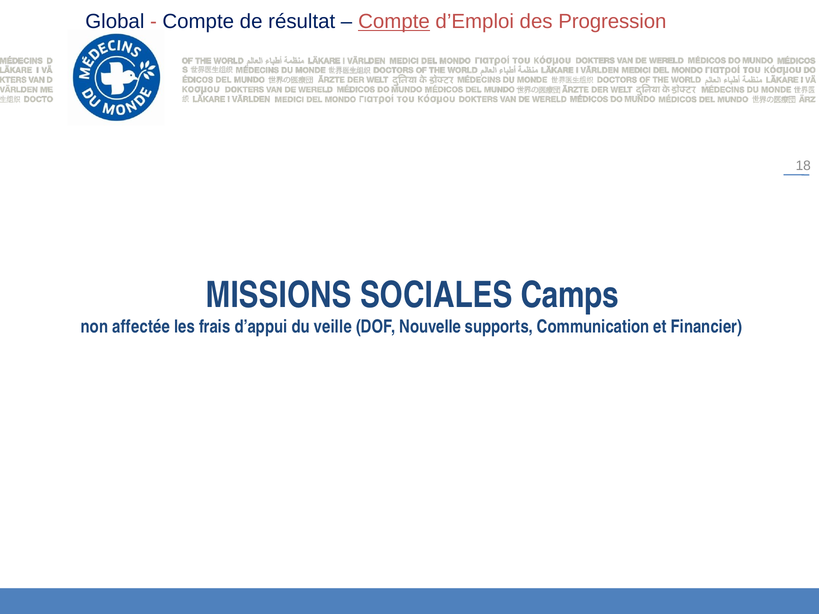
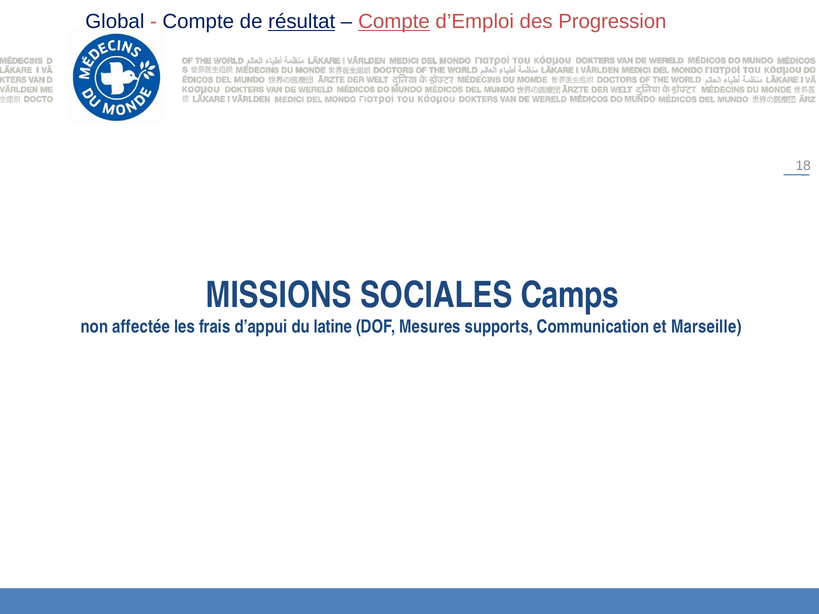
résultat underline: none -> present
veille: veille -> latine
Nouvelle: Nouvelle -> Mesures
Financier: Financier -> Marseille
